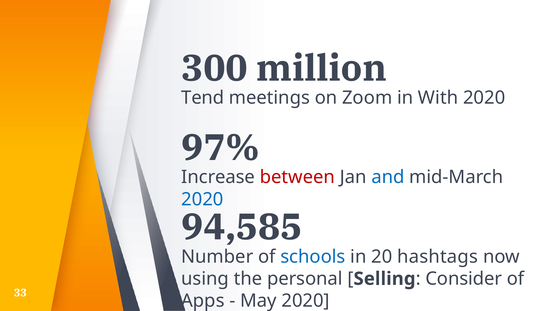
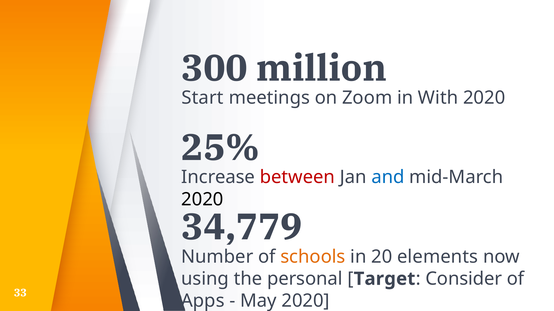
Tend: Tend -> Start
97%: 97% -> 25%
2020 at (202, 200) colour: blue -> black
94,585: 94,585 -> 34,779
schools colour: blue -> orange
hashtags: hashtags -> elements
Selling: Selling -> Target
